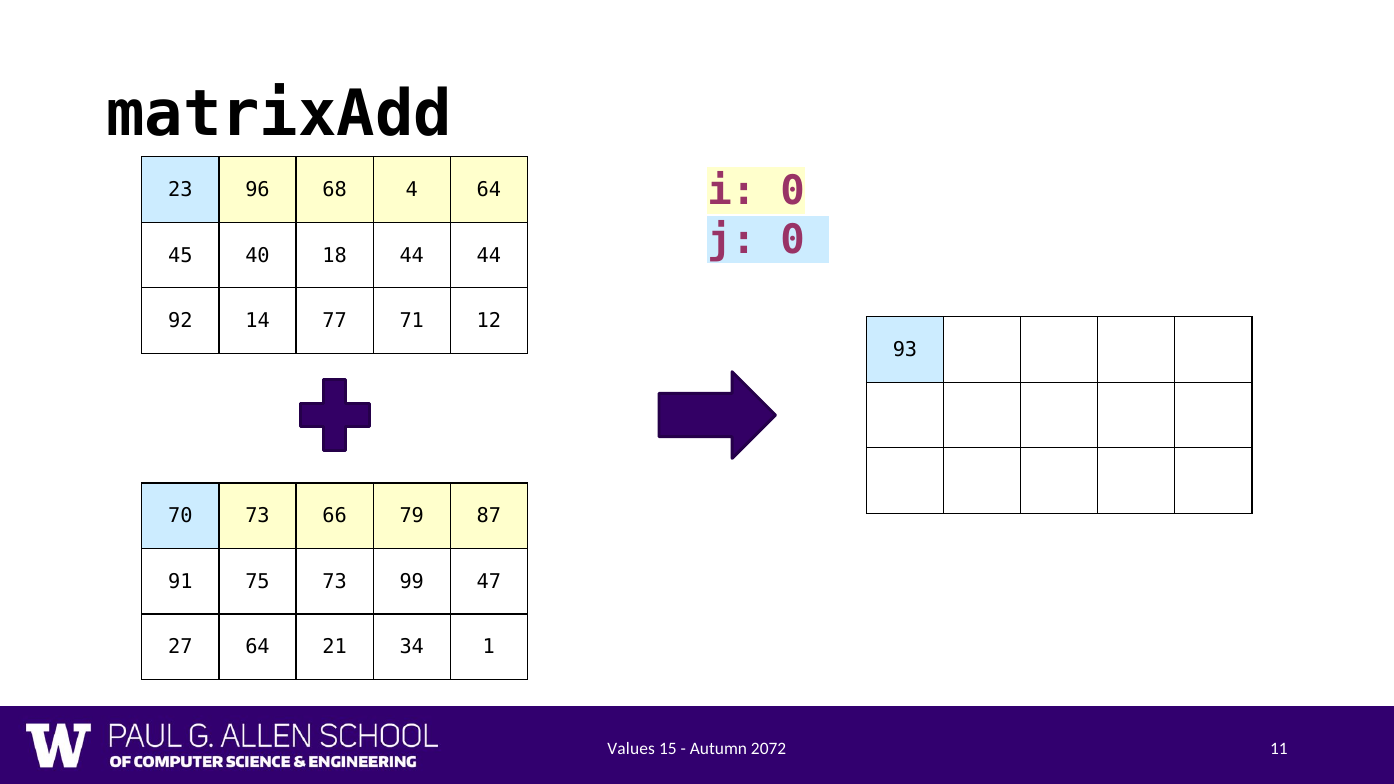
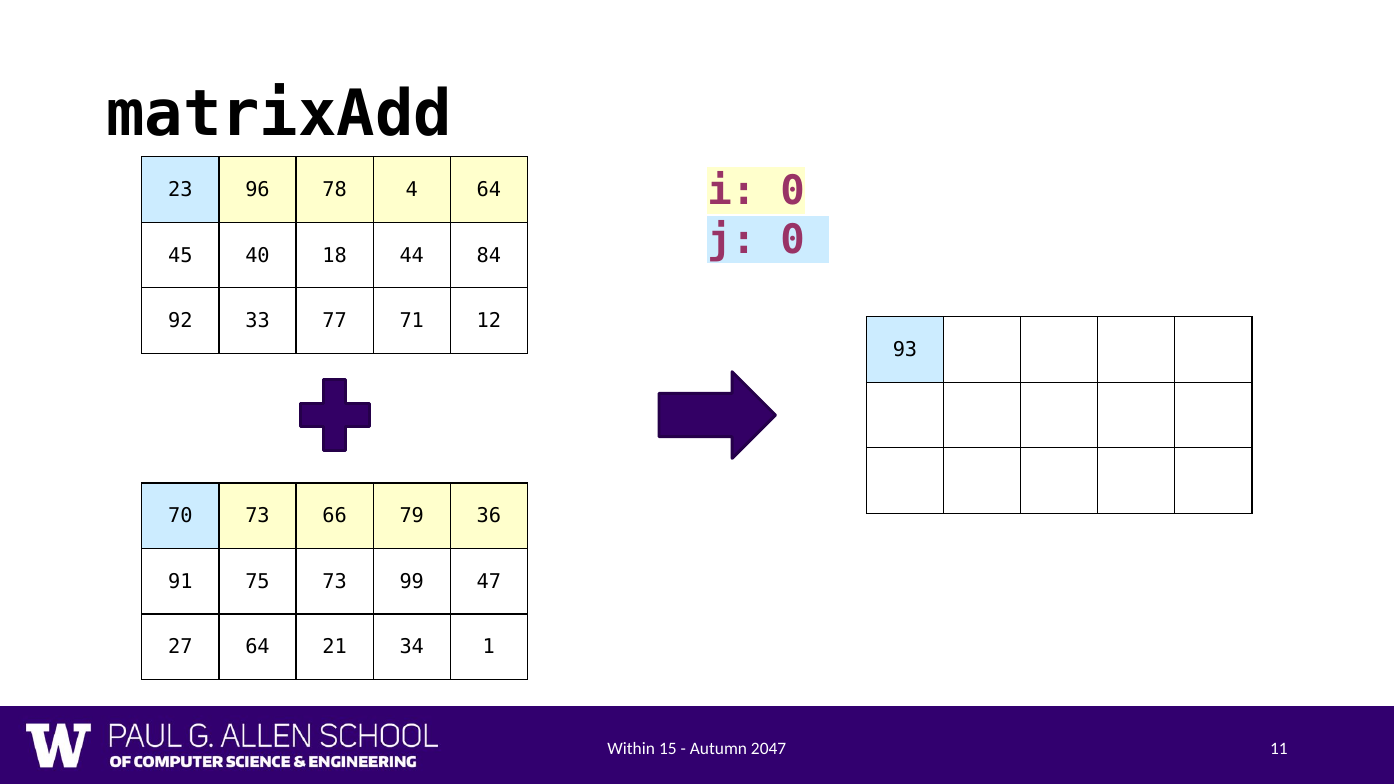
68: 68 -> 78
44 44: 44 -> 84
14: 14 -> 33
87: 87 -> 36
Values: Values -> Within
2072: 2072 -> 2047
